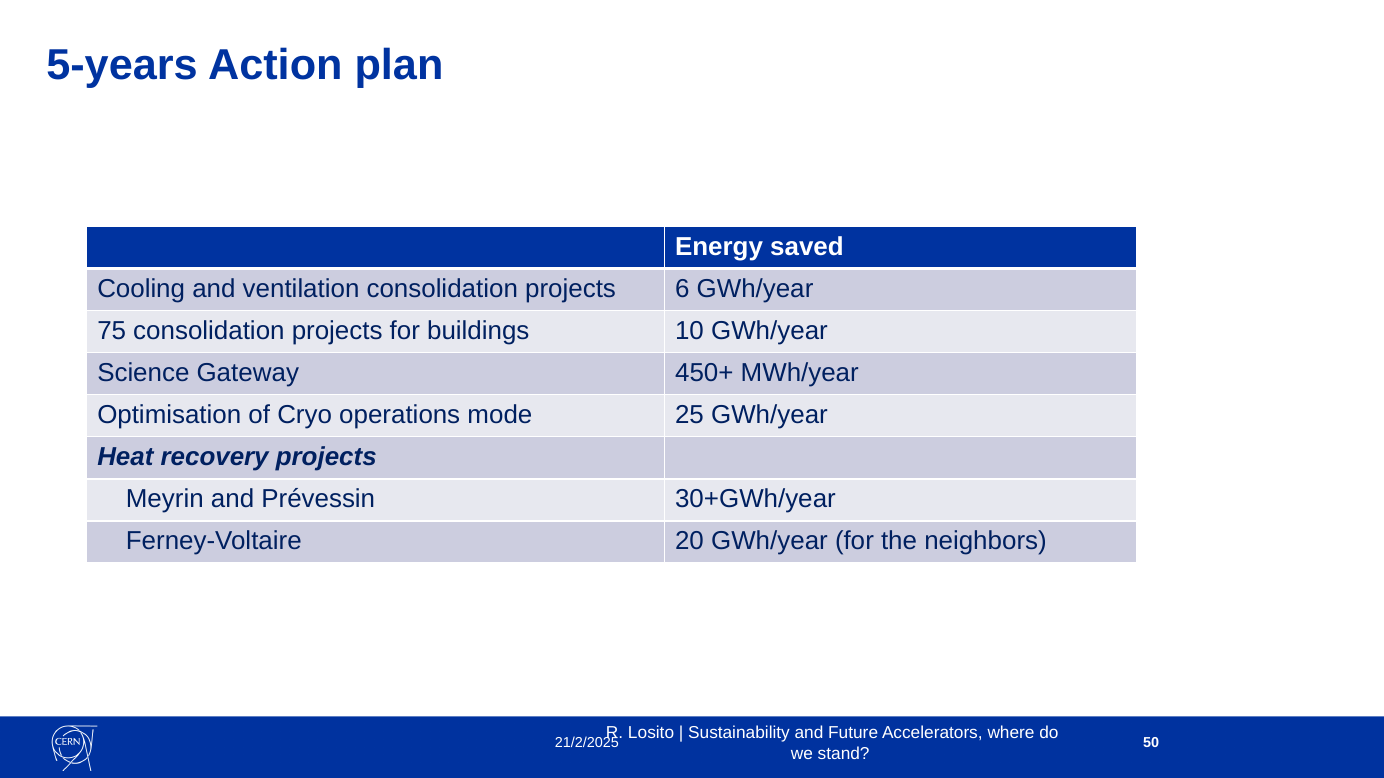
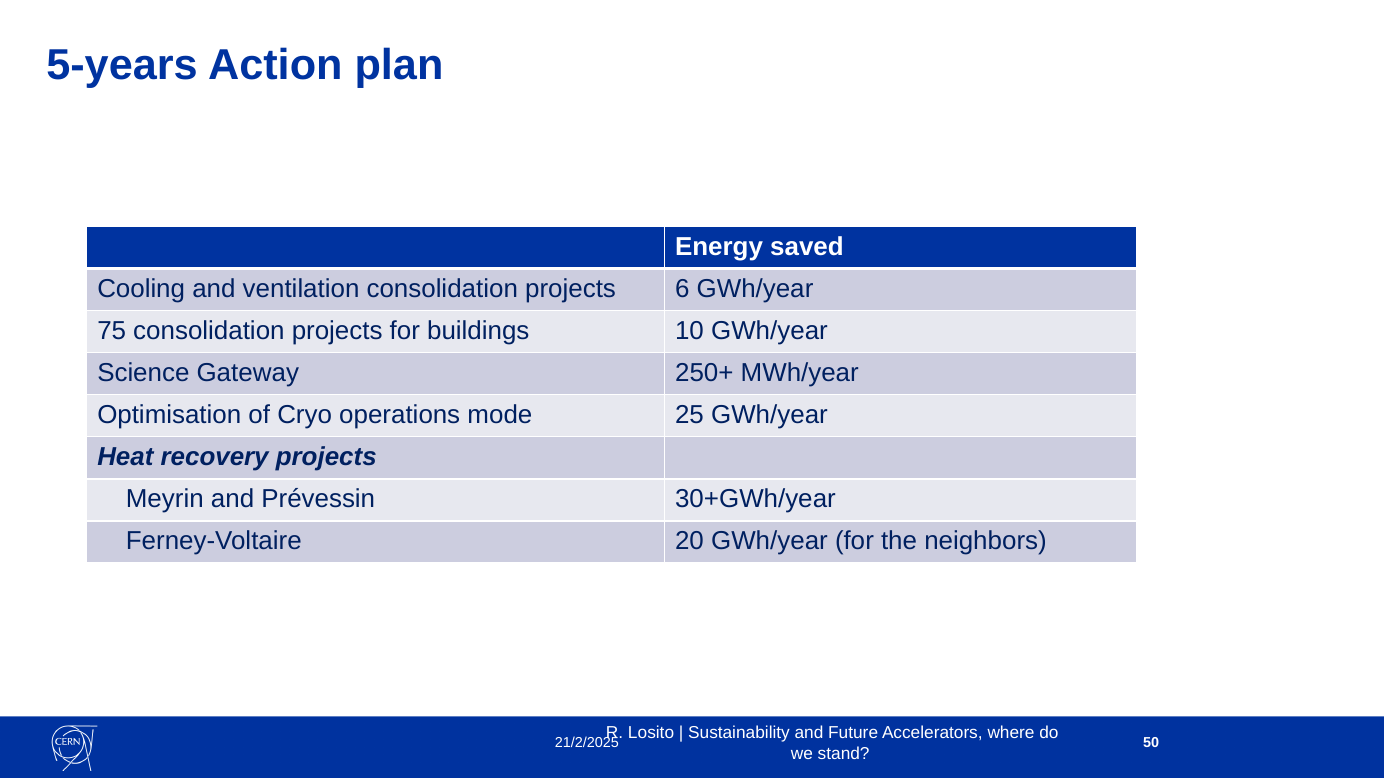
450+: 450+ -> 250+
